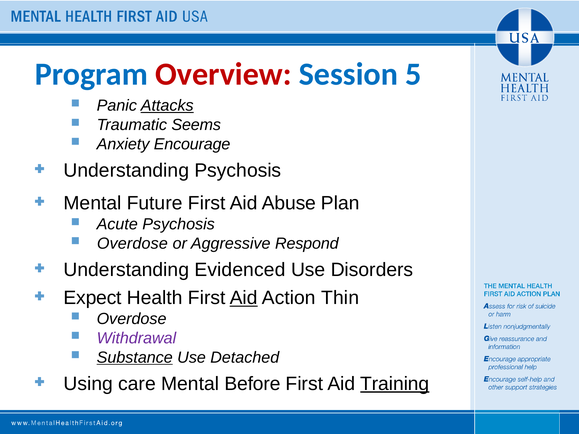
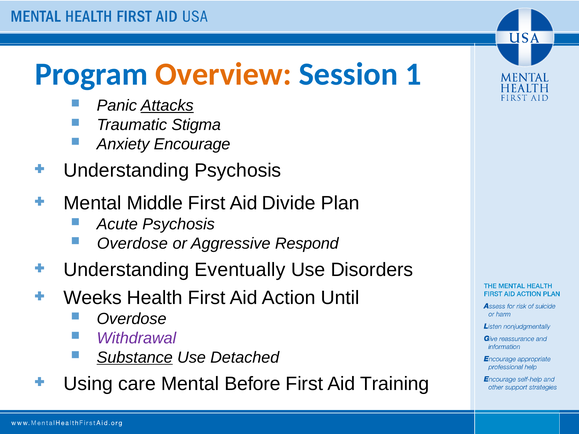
Overview colour: red -> orange
5: 5 -> 1
Seems: Seems -> Stigma
Future: Future -> Middle
Abuse: Abuse -> Divide
Evidenced: Evidenced -> Eventually
Expect: Expect -> Weeks
Aid at (244, 298) underline: present -> none
Thin: Thin -> Until
Training underline: present -> none
